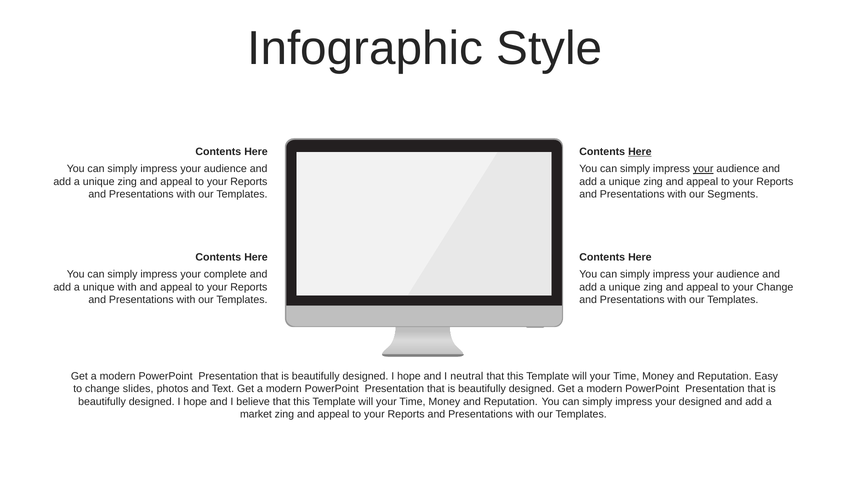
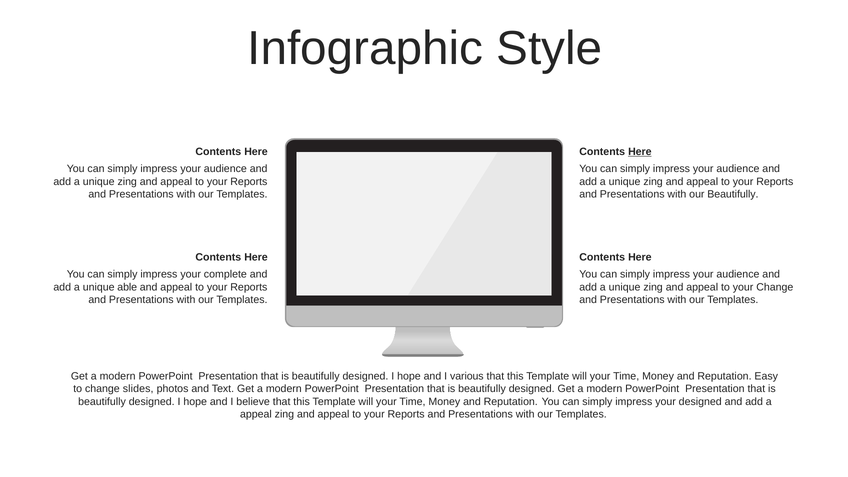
your at (703, 169) underline: present -> none
our Segments: Segments -> Beautifully
unique with: with -> able
neutral: neutral -> various
market at (256, 414): market -> appeal
